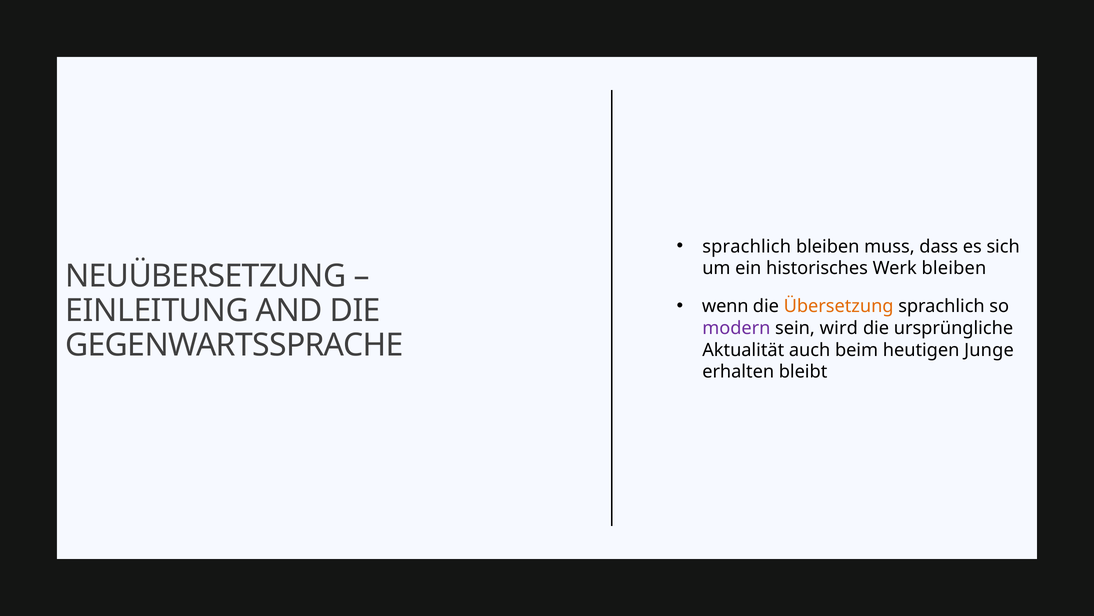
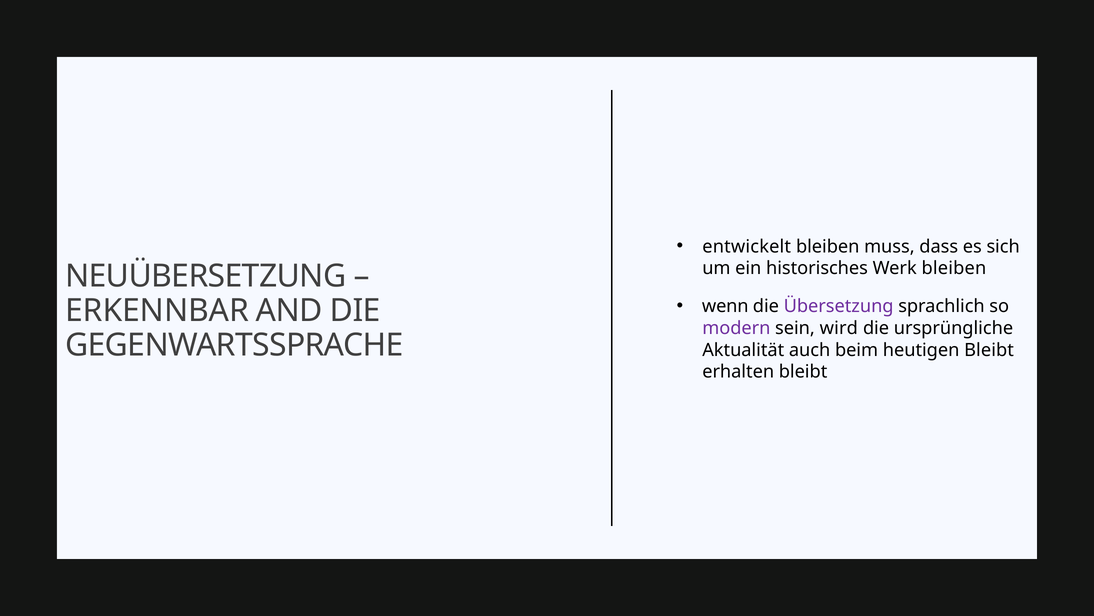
sprachlich at (747, 246): sprachlich -> entwickelt
Übersetzung colour: orange -> purple
EINLEITUNG: EINLEITUNG -> ERKENNBAR
heutigen Junge: Junge -> Bleibt
